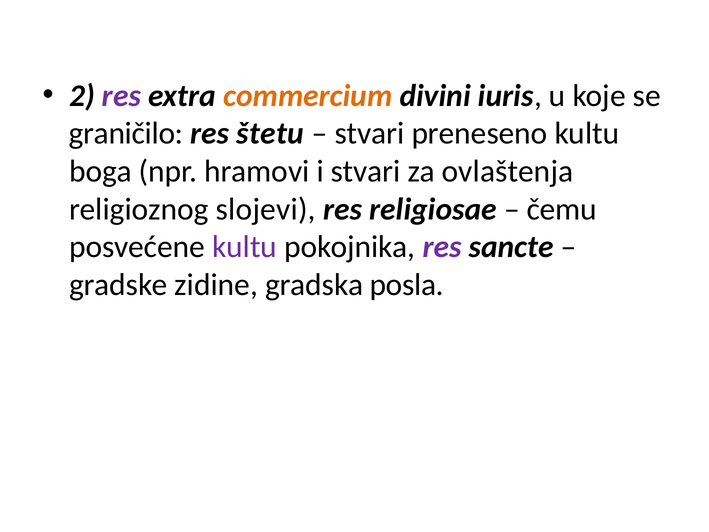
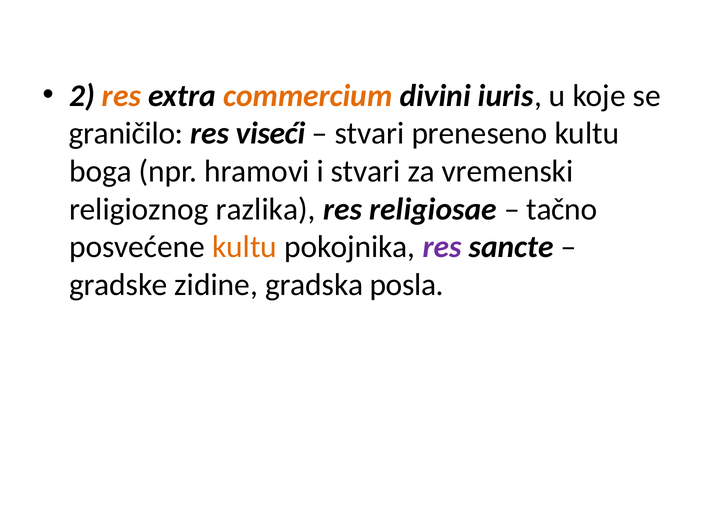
res at (122, 96) colour: purple -> orange
štetu: štetu -> viseći
ovlaštenja: ovlaštenja -> vremenski
slojevi: slojevi -> razlika
čemu: čemu -> tačno
kultu at (245, 247) colour: purple -> orange
